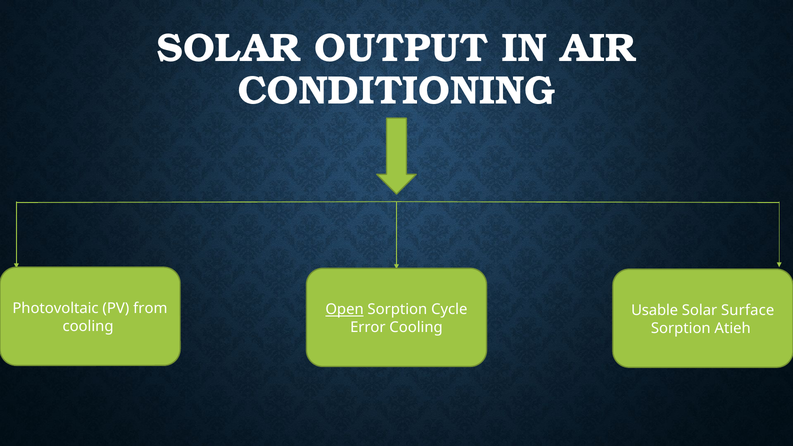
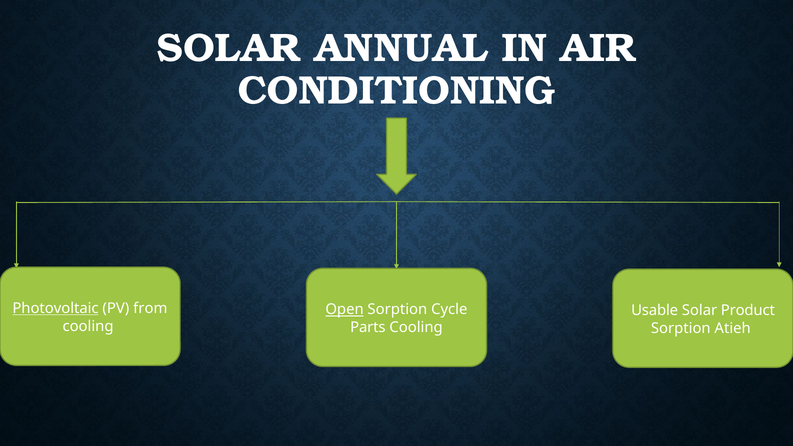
OUTPUT: OUTPUT -> ANNUAL
Photovoltaic underline: none -> present
Surface: Surface -> Product
Error: Error -> Parts
